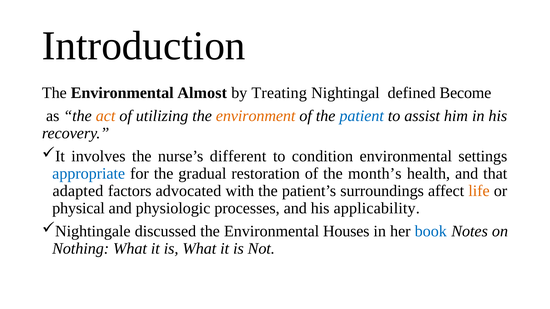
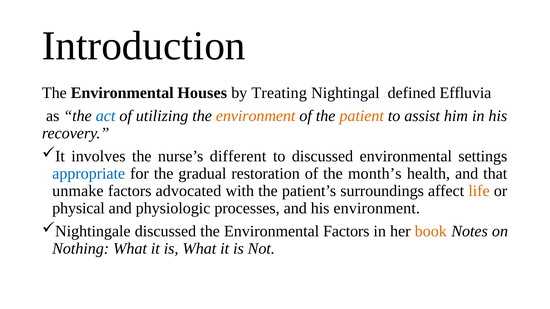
Almost: Almost -> Houses
Become: Become -> Effluvia
act colour: orange -> blue
patient colour: blue -> orange
to condition: condition -> discussed
adapted: adapted -> unmake
his applicability: applicability -> environment
Environmental Houses: Houses -> Factors
book colour: blue -> orange
